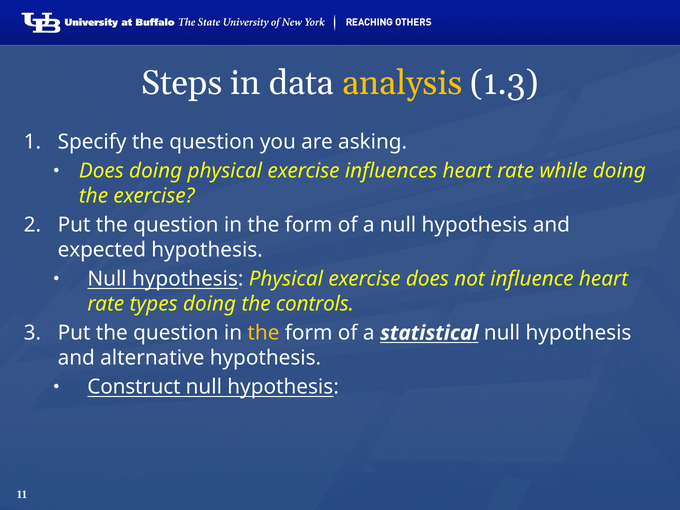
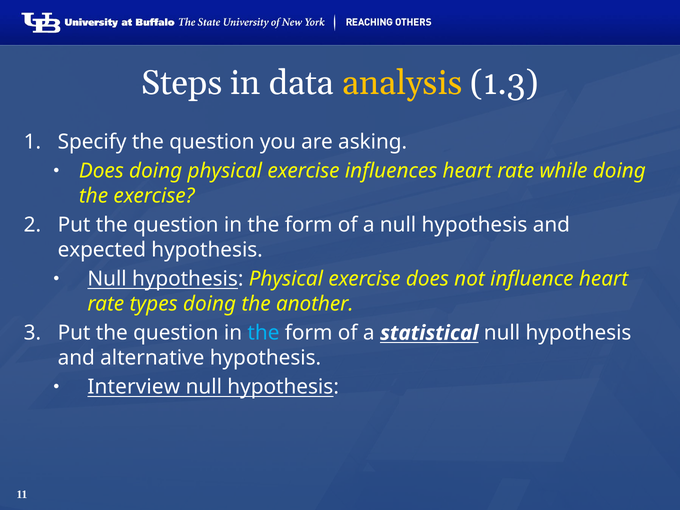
controls: controls -> another
the at (263, 333) colour: yellow -> light blue
Construct: Construct -> Interview
